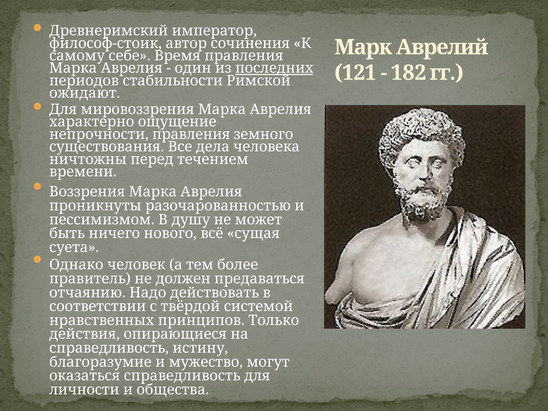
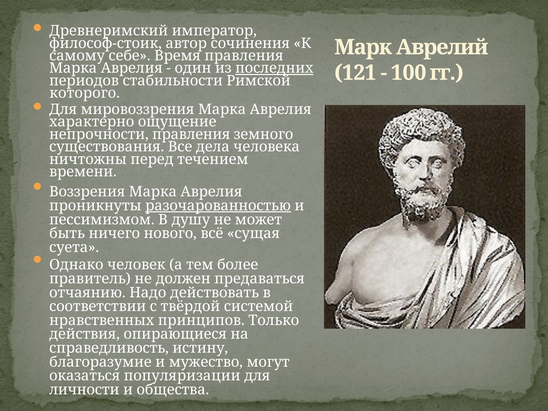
182: 182 -> 100
ожидают: ожидают -> которого
разочарованностью underline: none -> present
оказаться справедливость: справедливость -> популяризации
